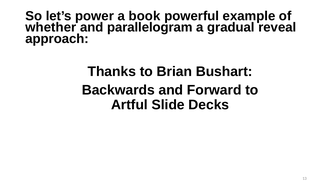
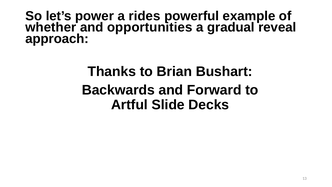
book: book -> rides
parallelogram: parallelogram -> opportunities
